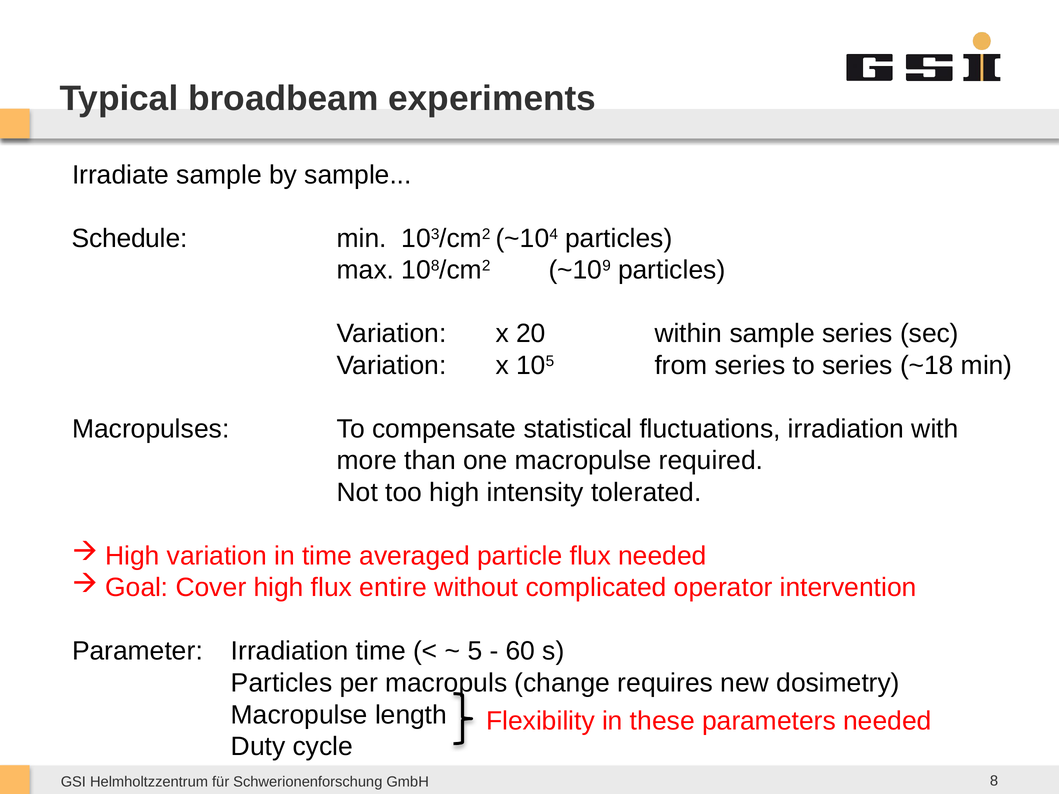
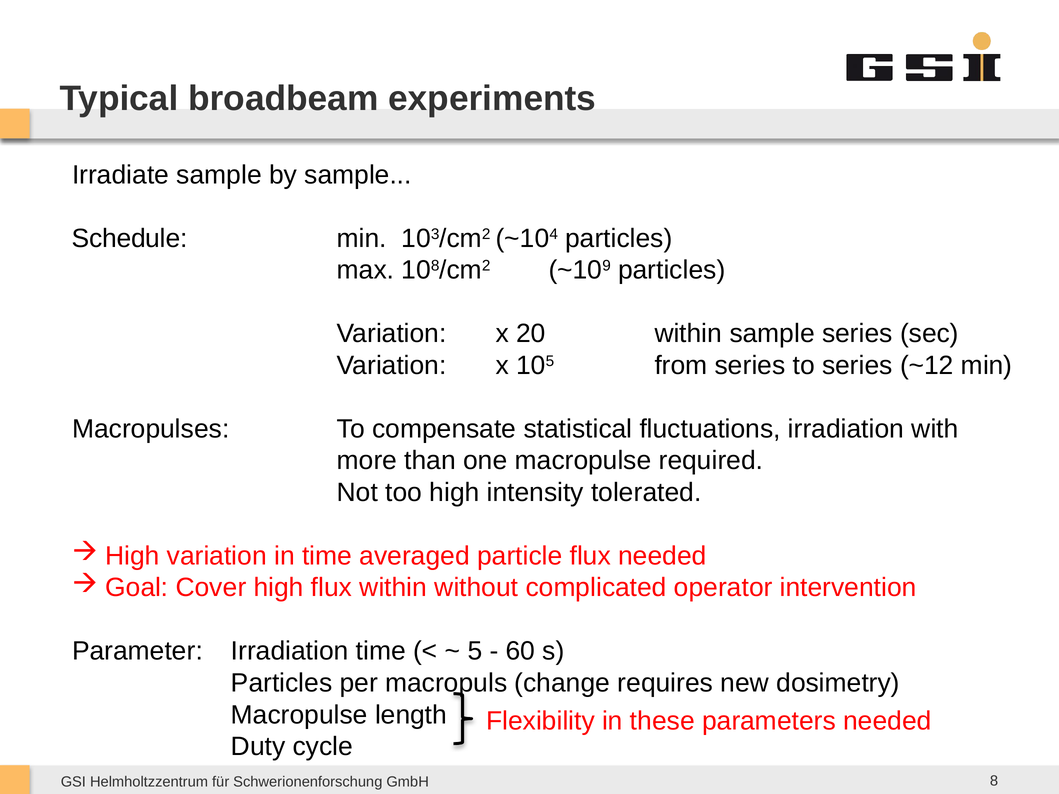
~18: ~18 -> ~12
flux entire: entire -> within
